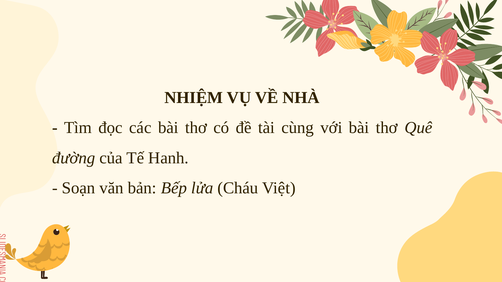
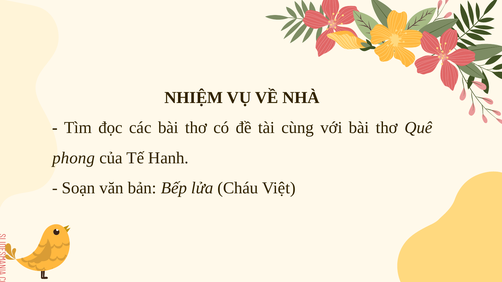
đường: đường -> phong
